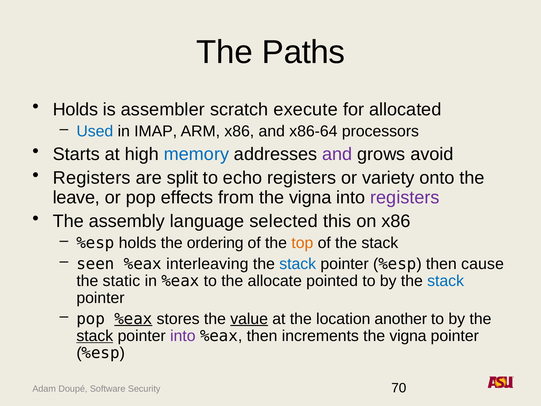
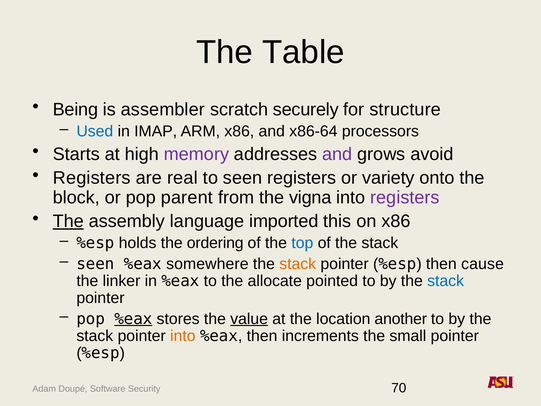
Paths: Paths -> Table
Holds at (75, 109): Holds -> Being
execute: execute -> securely
allocated: allocated -> structure
memory colour: blue -> purple
split: split -> real
to echo: echo -> seen
leave: leave -> block
effects: effects -> parent
The at (68, 221) underline: none -> present
selected: selected -> imported
top colour: orange -> blue
interleaving: interleaving -> somewhere
stack at (298, 264) colour: blue -> orange
static: static -> linker
stack at (95, 336) underline: present -> none
into at (183, 336) colour: purple -> orange
increments the vigna: vigna -> small
